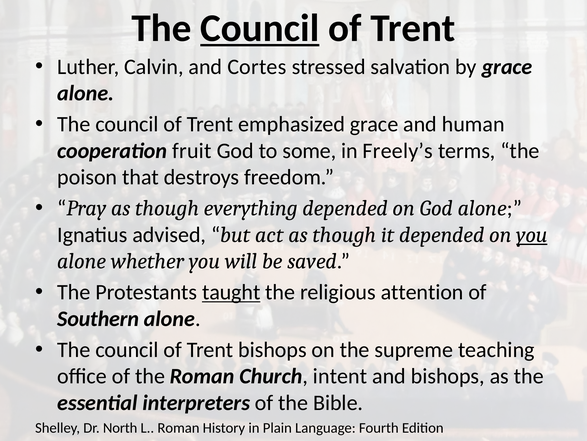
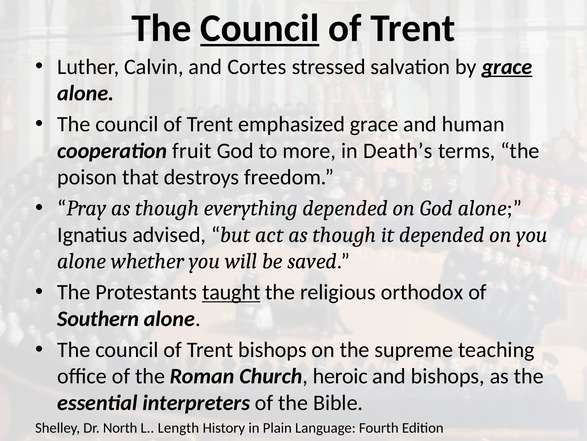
grace at (507, 67) underline: none -> present
some: some -> more
Freely’s: Freely’s -> Death’s
you at (532, 234) underline: present -> none
attention: attention -> orthodox
intent: intent -> heroic
L Roman: Roman -> Length
